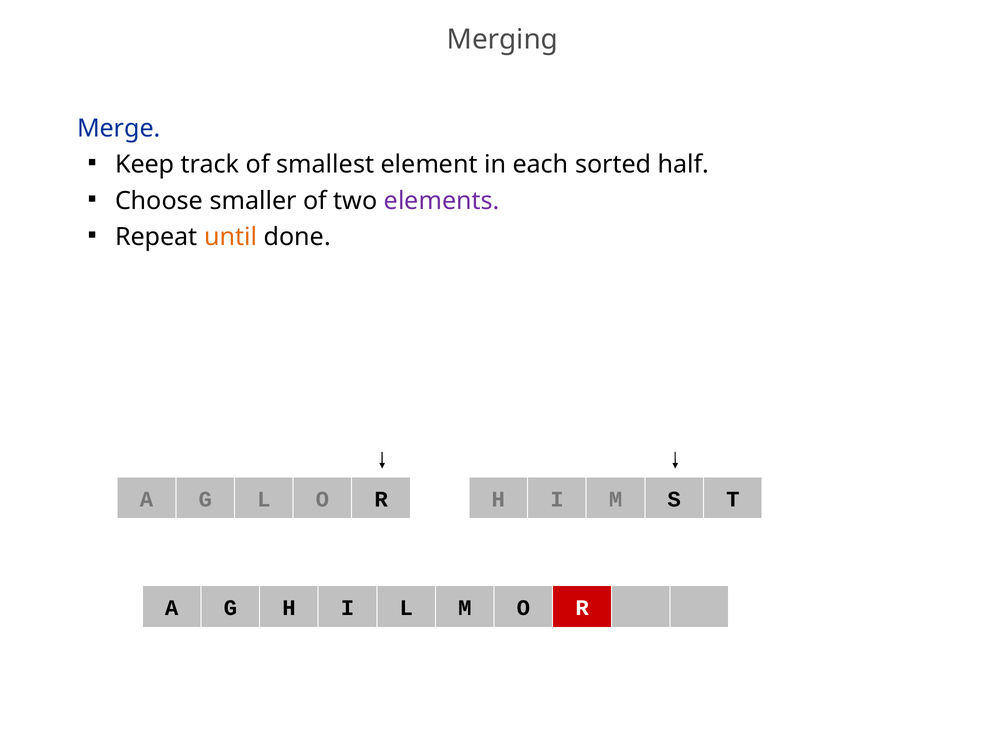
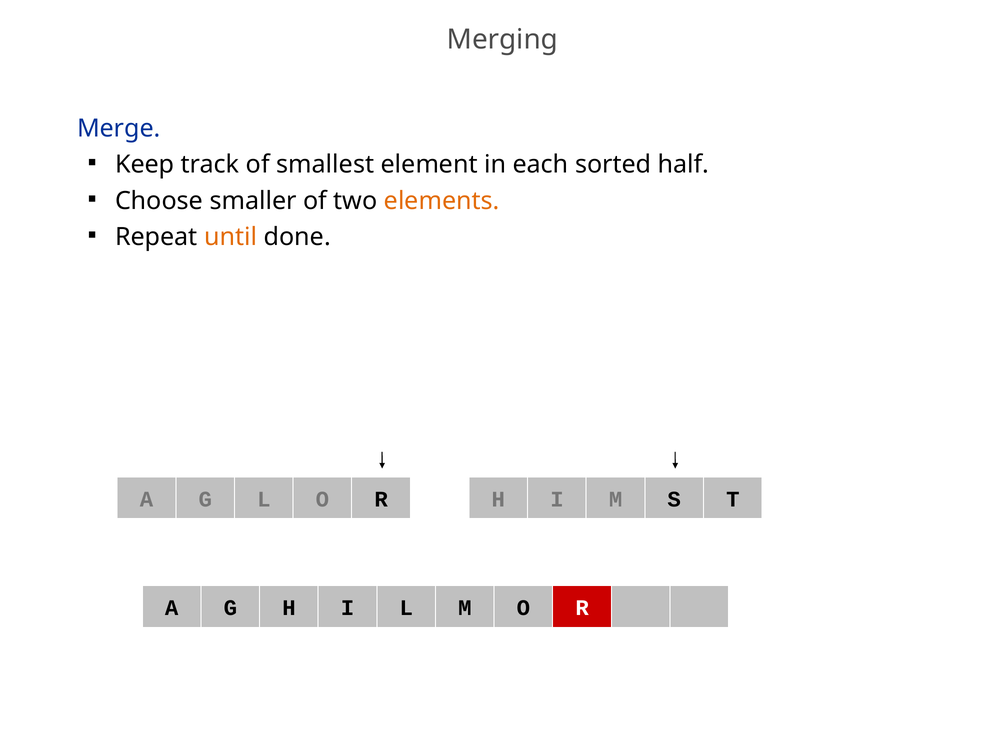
elements colour: purple -> orange
